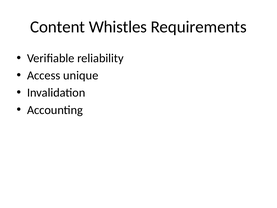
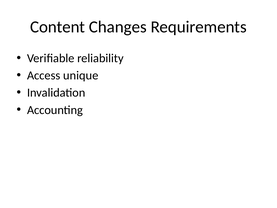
Whistles: Whistles -> Changes
